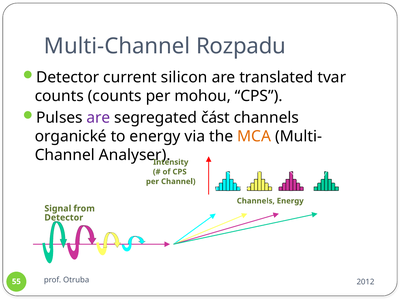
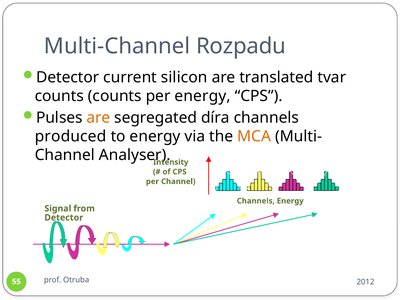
per mohou: mohou -> energy
are at (98, 118) colour: purple -> orange
část: část -> díra
organické: organické -> produced
